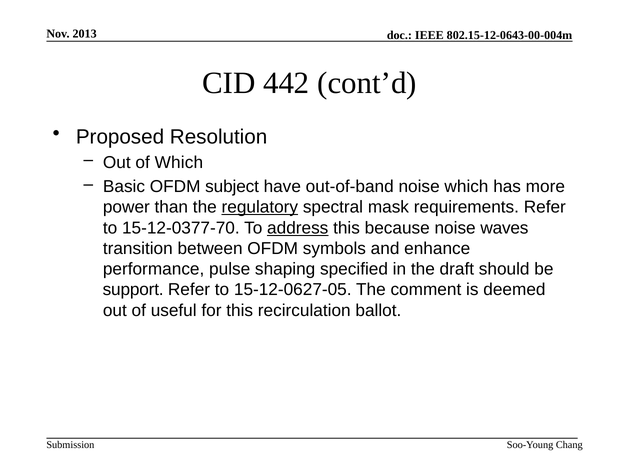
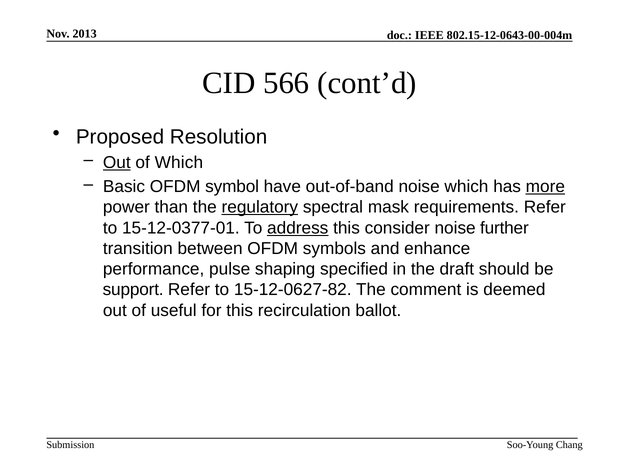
442: 442 -> 566
Out at (117, 163) underline: none -> present
subject: subject -> symbol
more underline: none -> present
15-12-0377-70: 15-12-0377-70 -> 15-12-0377-01
because: because -> consider
waves: waves -> further
15-12-0627-05: 15-12-0627-05 -> 15-12-0627-82
